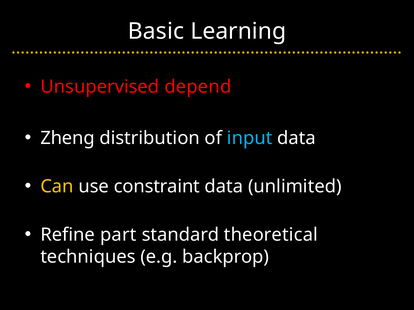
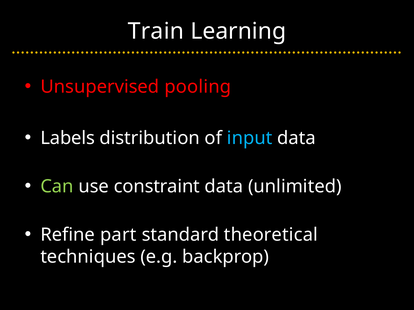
Basic: Basic -> Train
depend: depend -> pooling
Zheng: Zheng -> Labels
Can colour: yellow -> light green
